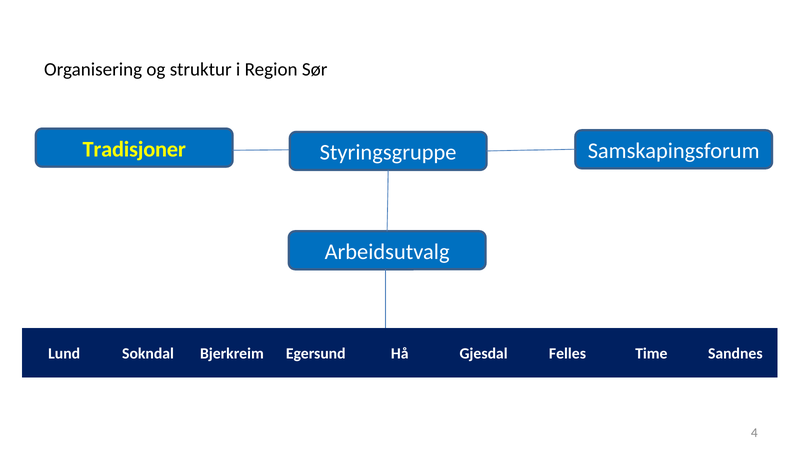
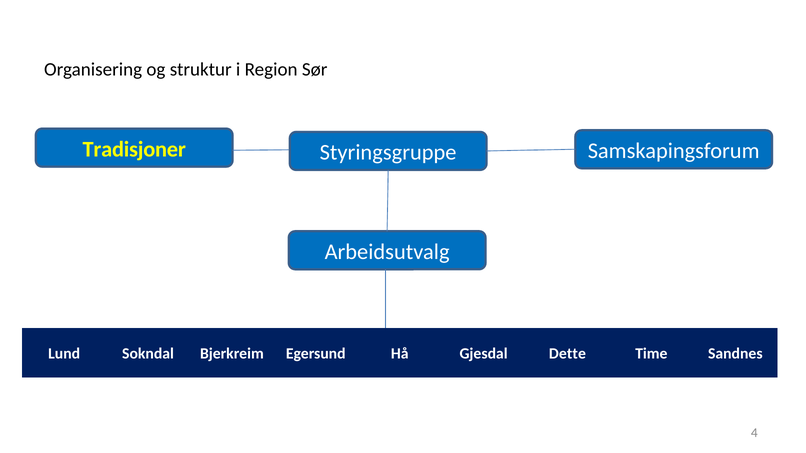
Felles: Felles -> Dette
